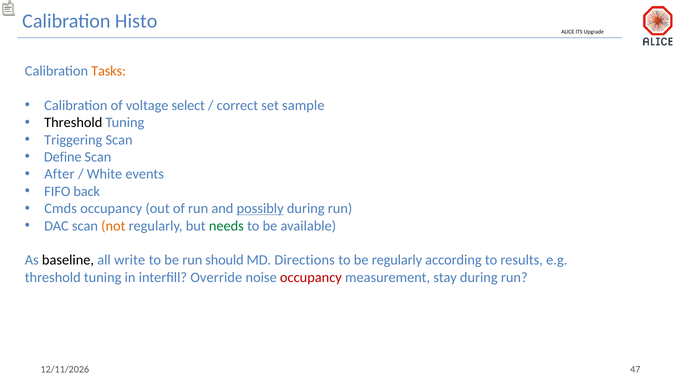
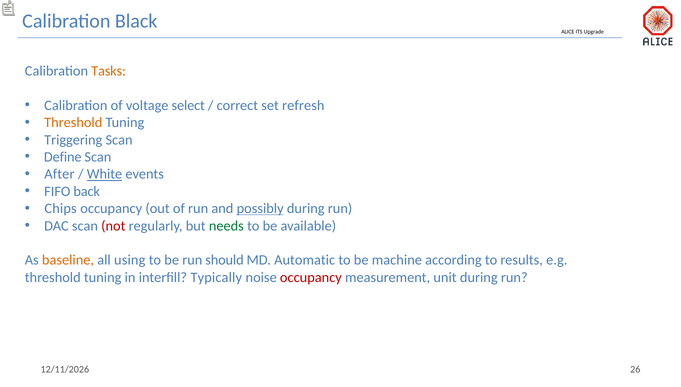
Histo: Histo -> Black
sample: sample -> refresh
Threshold at (73, 123) colour: black -> orange
White underline: none -> present
Cmds: Cmds -> Chips
not colour: orange -> red
baseline colour: black -> orange
write: write -> using
Directions: Directions -> Automatic
be regularly: regularly -> machine
Override: Override -> Typically
stay: stay -> unit
47: 47 -> 26
